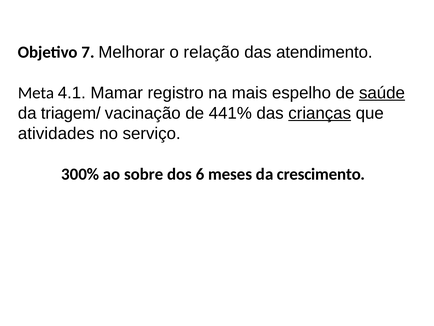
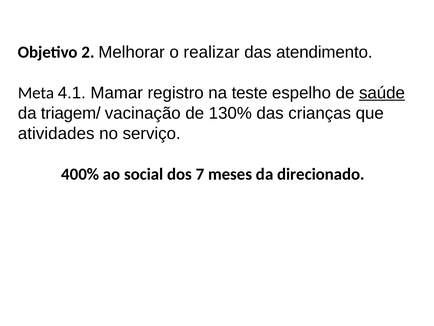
7: 7 -> 2
relação: relação -> realizar
mais: mais -> teste
441%: 441% -> 130%
crianças underline: present -> none
300%: 300% -> 400%
sobre: sobre -> social
6: 6 -> 7
crescimento: crescimento -> direcionado
